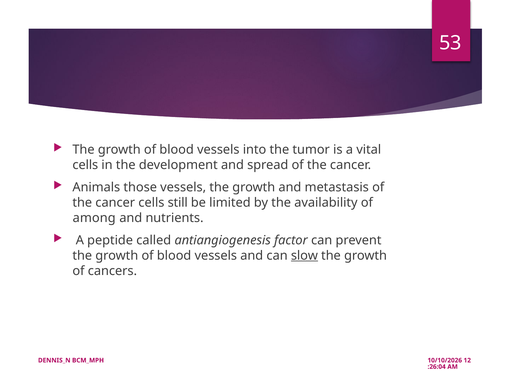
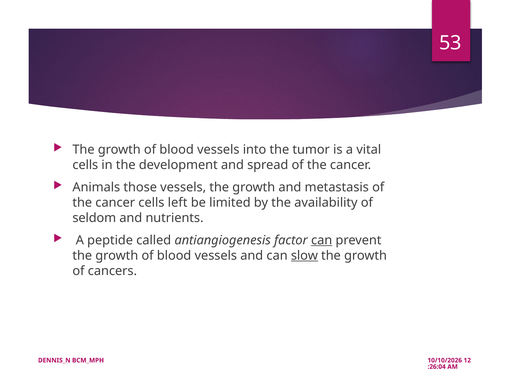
still: still -> left
among: among -> seldom
can at (322, 241) underline: none -> present
